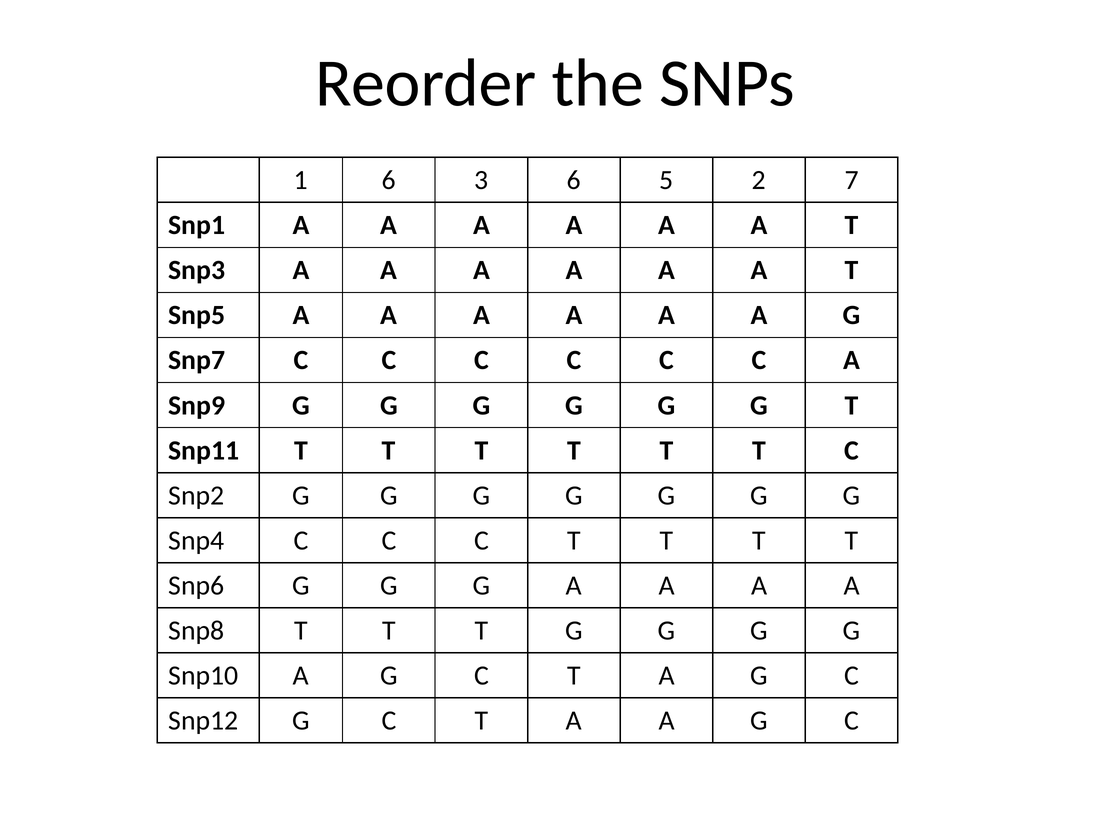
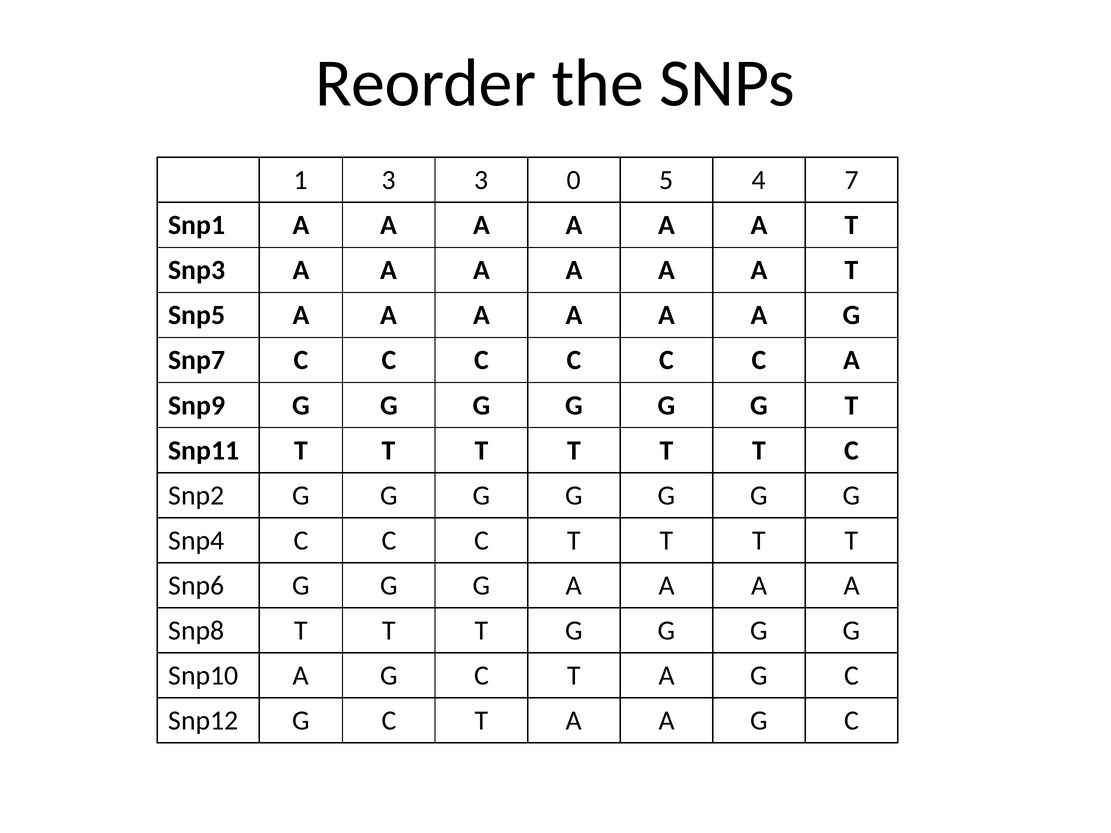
1 6: 6 -> 3
3 6: 6 -> 0
2: 2 -> 4
